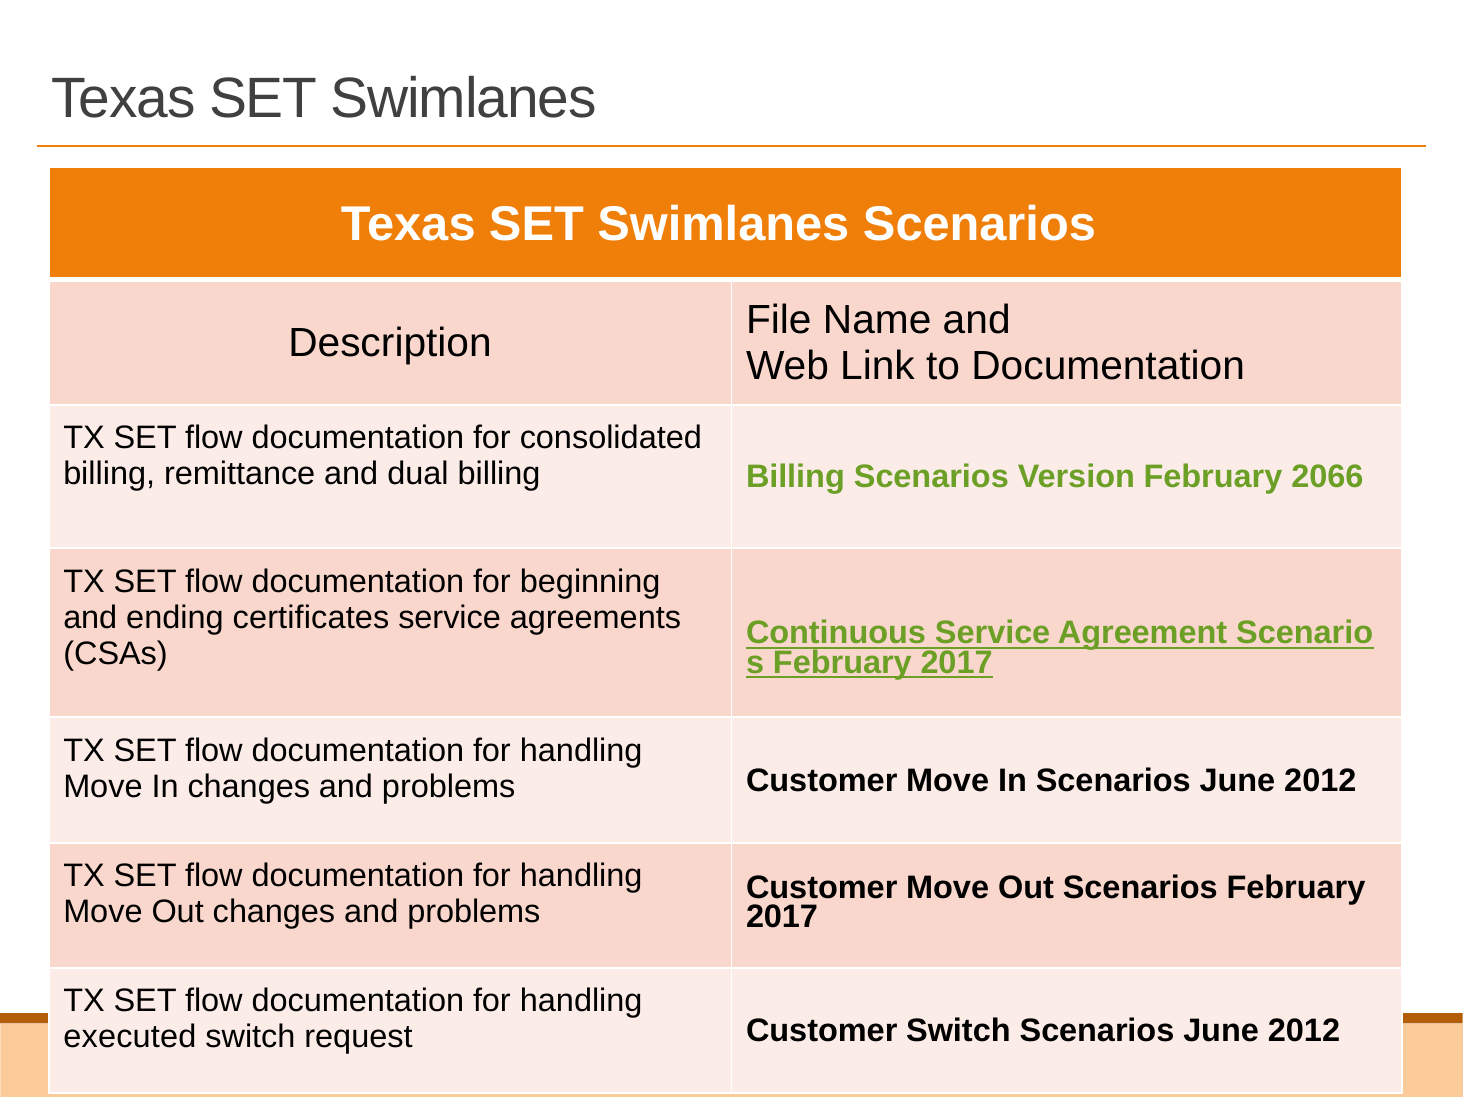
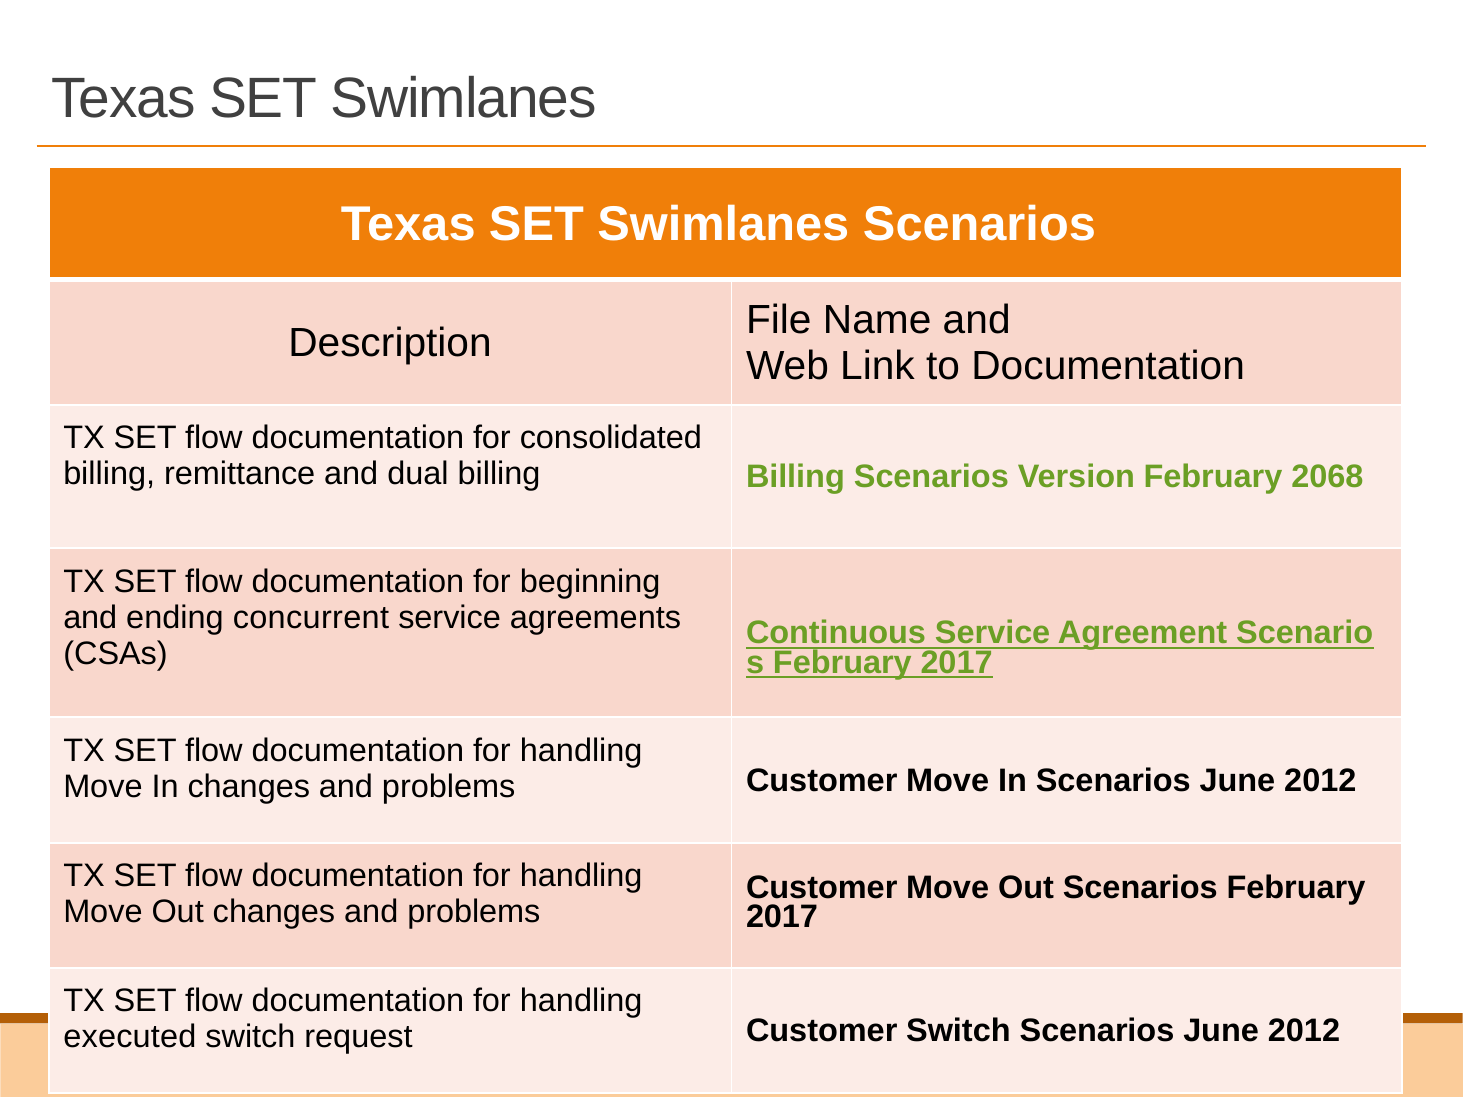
2066: 2066 -> 2068
certificates: certificates -> concurrent
